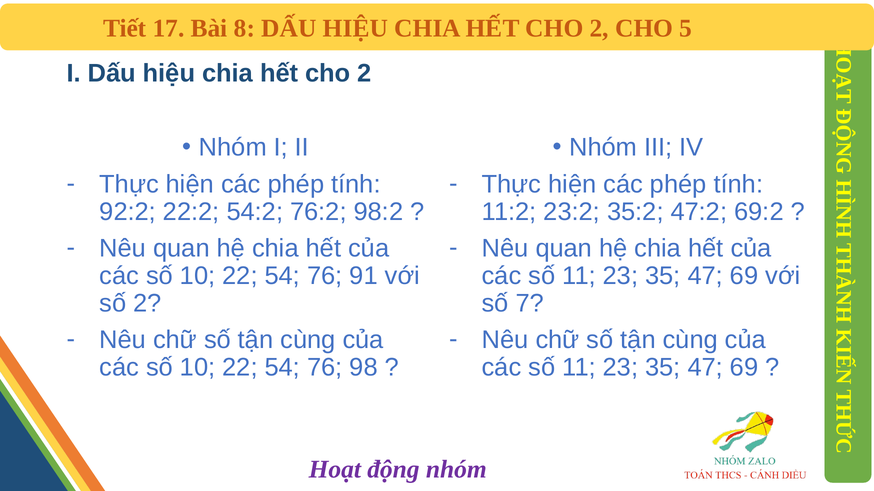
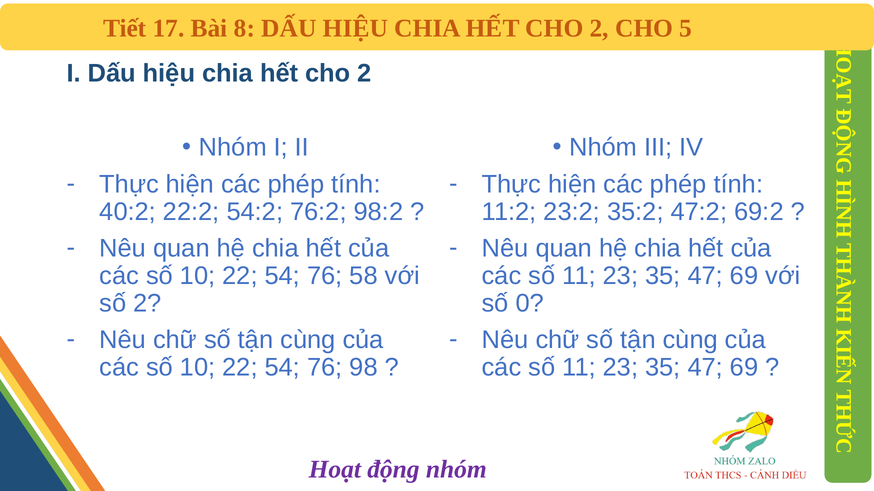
92:2: 92:2 -> 40:2
91: 91 -> 58
7: 7 -> 0
